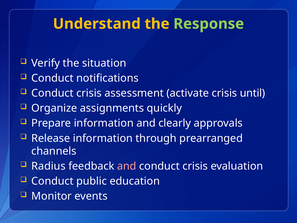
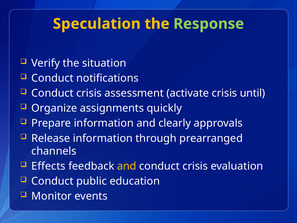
Understand: Understand -> Speculation
Radius: Radius -> Effects
and at (127, 166) colour: pink -> yellow
